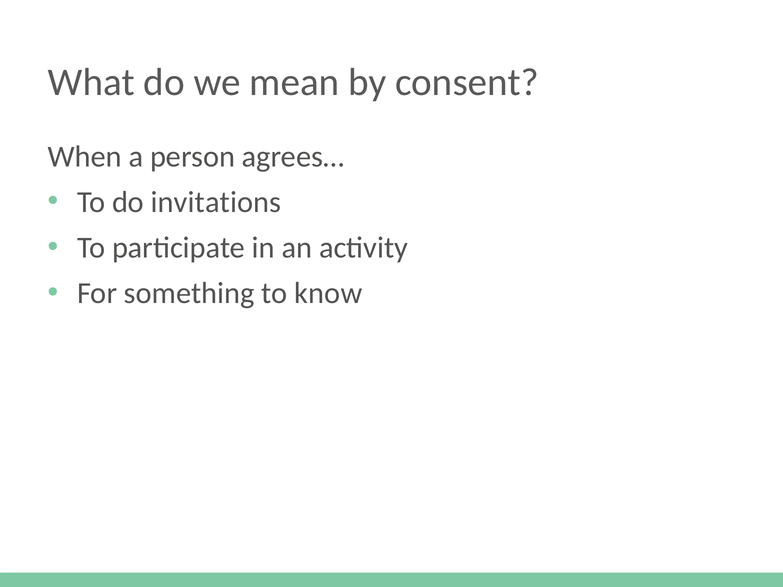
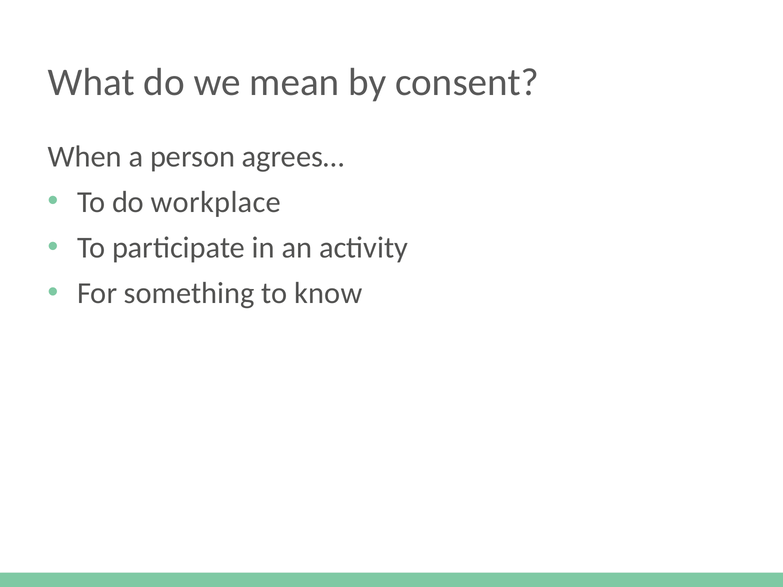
invitations: invitations -> workplace
